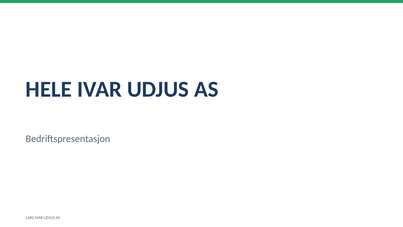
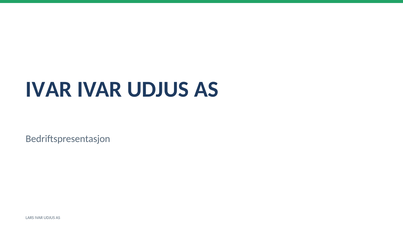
HELE at (49, 89): HELE -> IVAR
